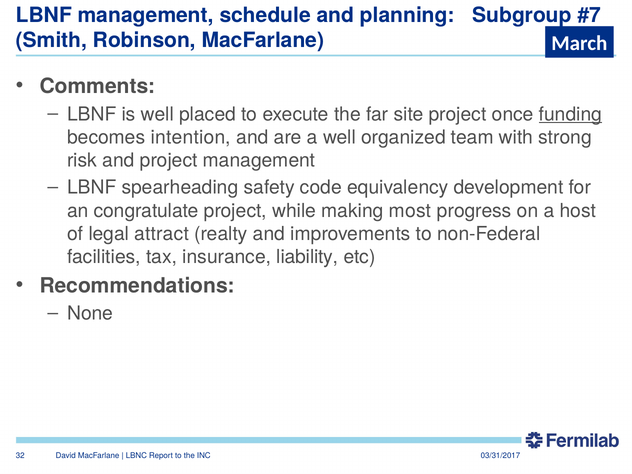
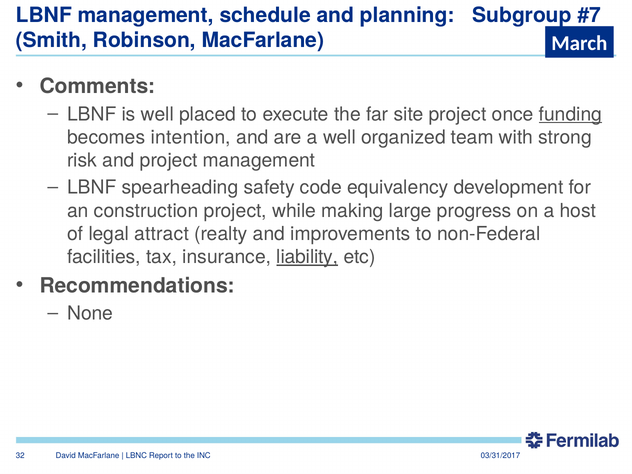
congratulate: congratulate -> construction
most: most -> large
liability underline: none -> present
